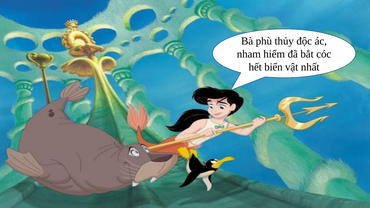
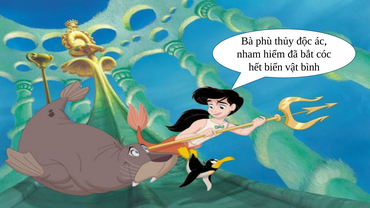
nhất: nhất -> bình
